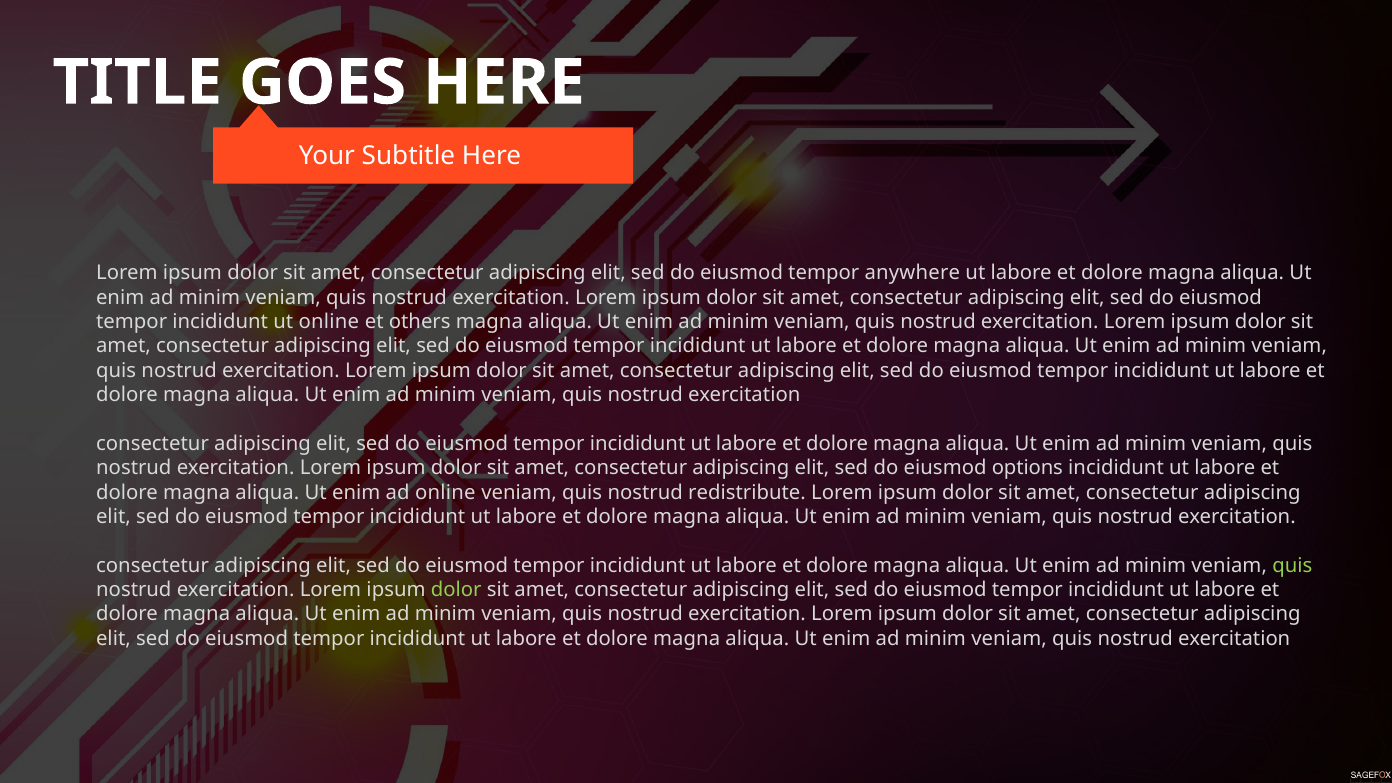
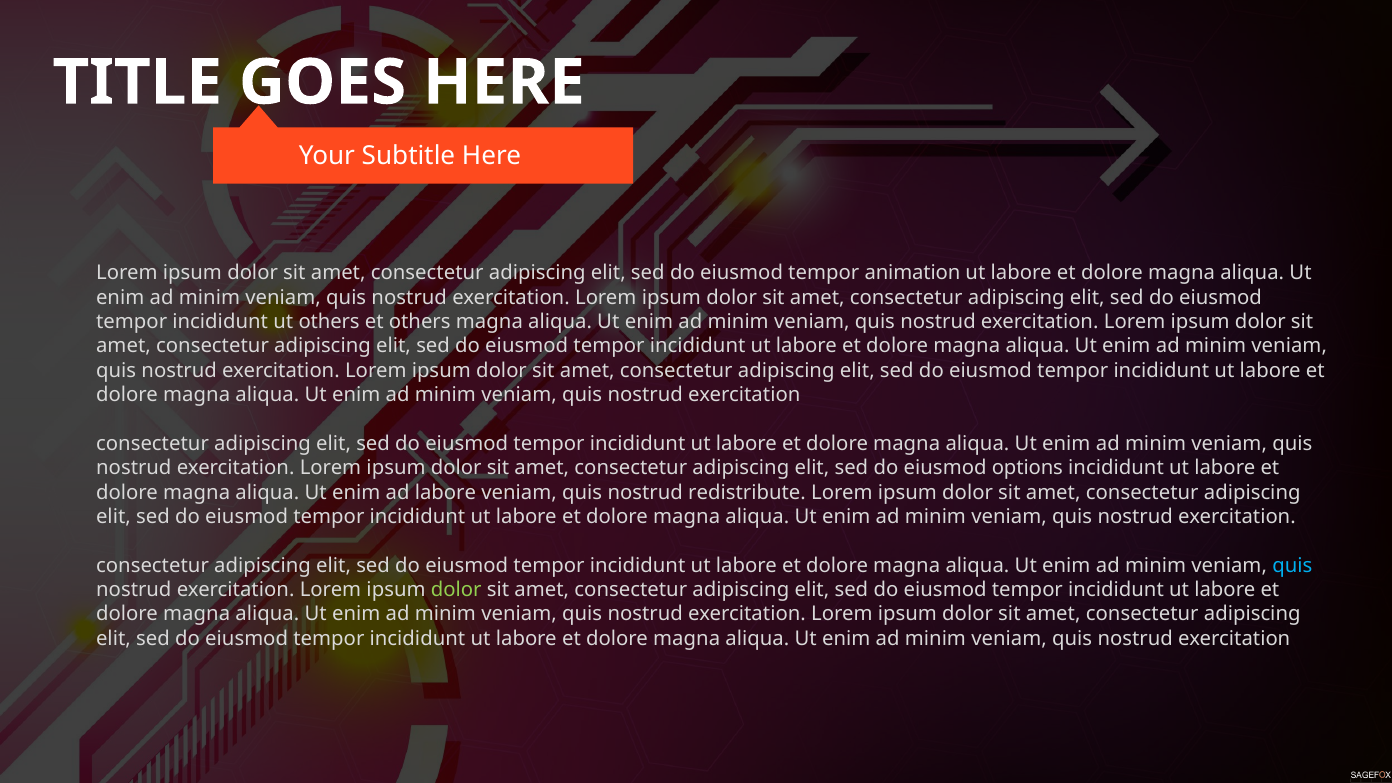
anywhere: anywhere -> animation
ut online: online -> others
ad online: online -> labore
quis at (1292, 565) colour: light green -> light blue
